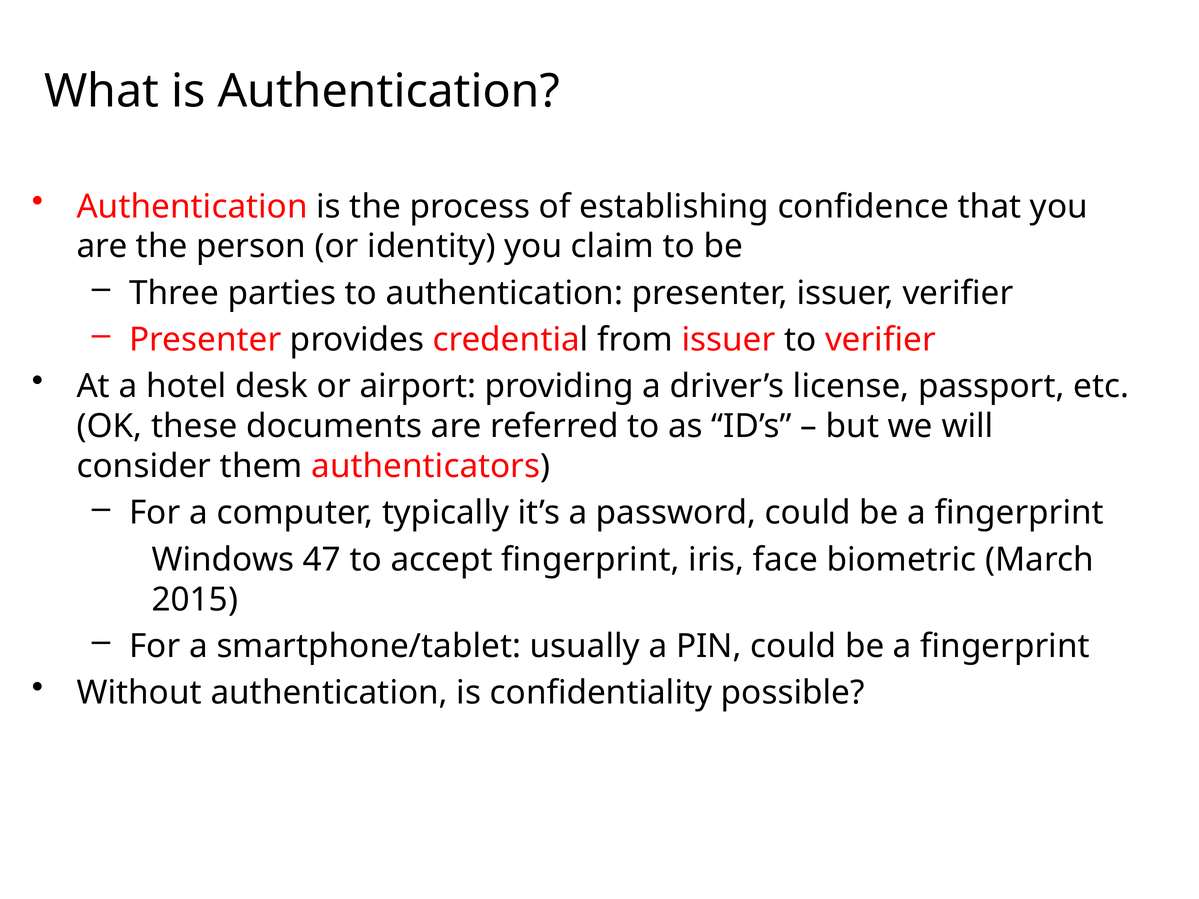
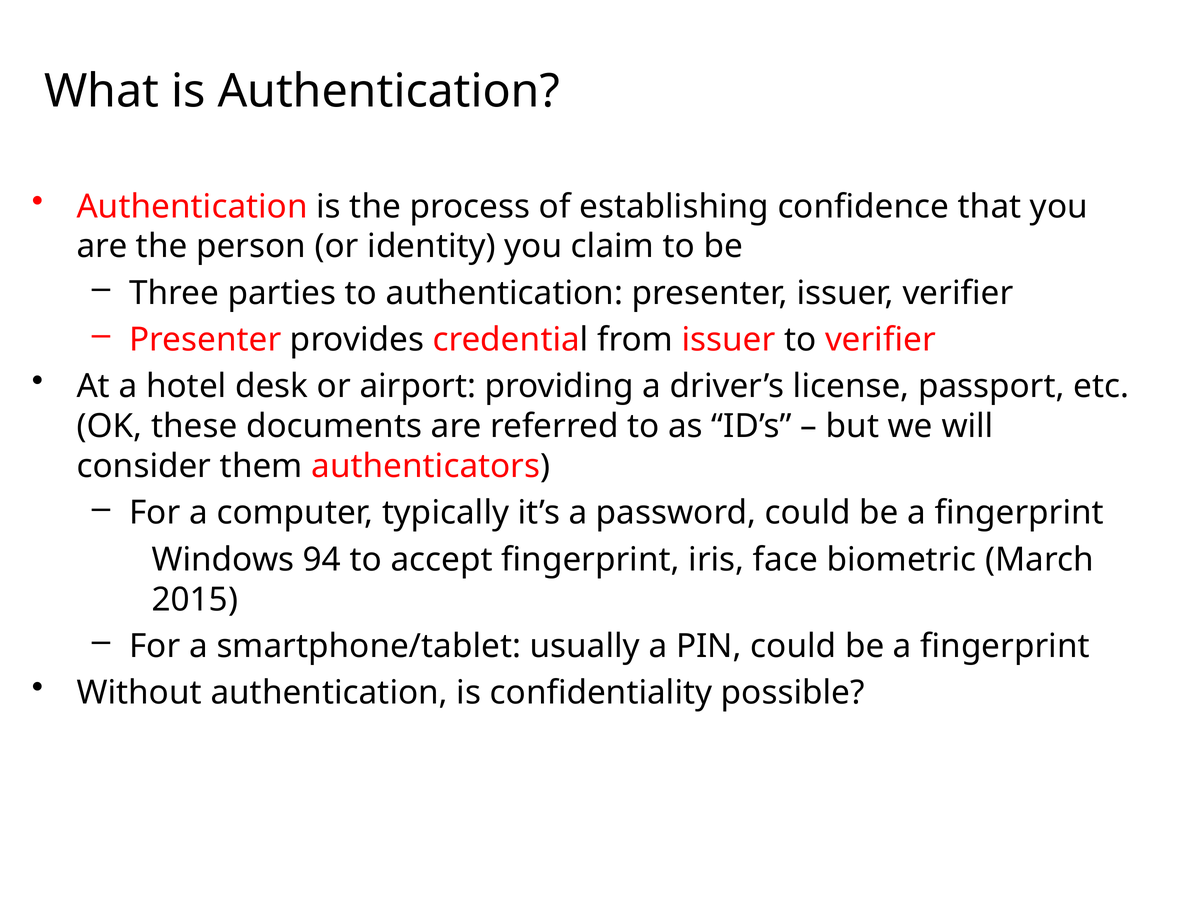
47: 47 -> 94
